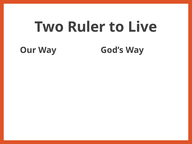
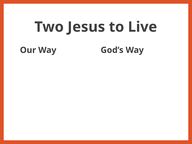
Ruler: Ruler -> Jesus
